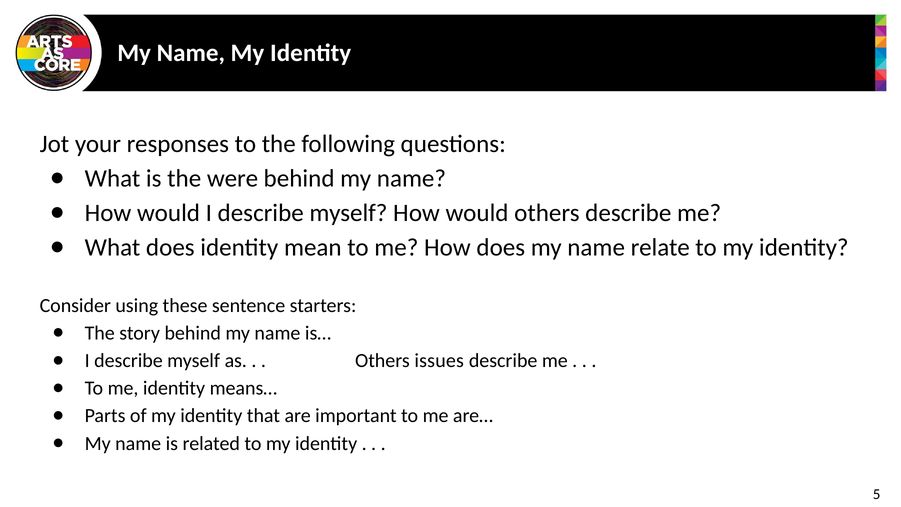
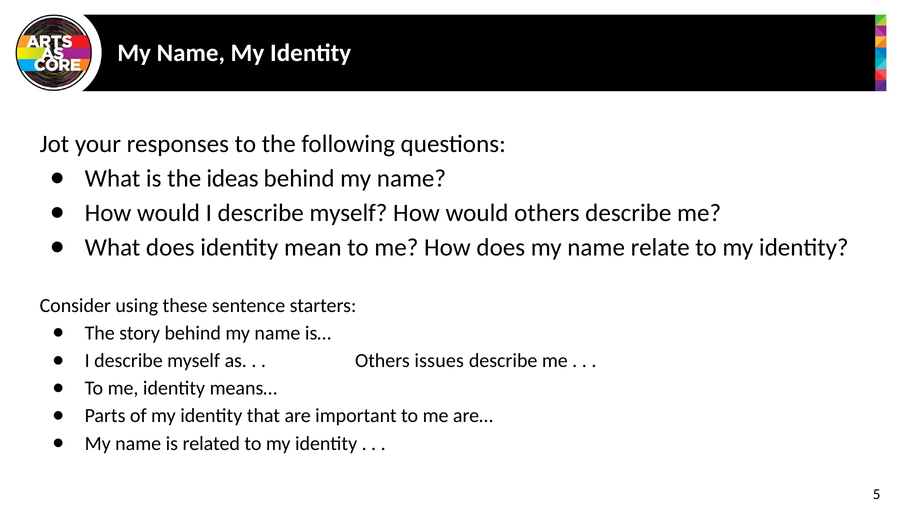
were: were -> ideas
